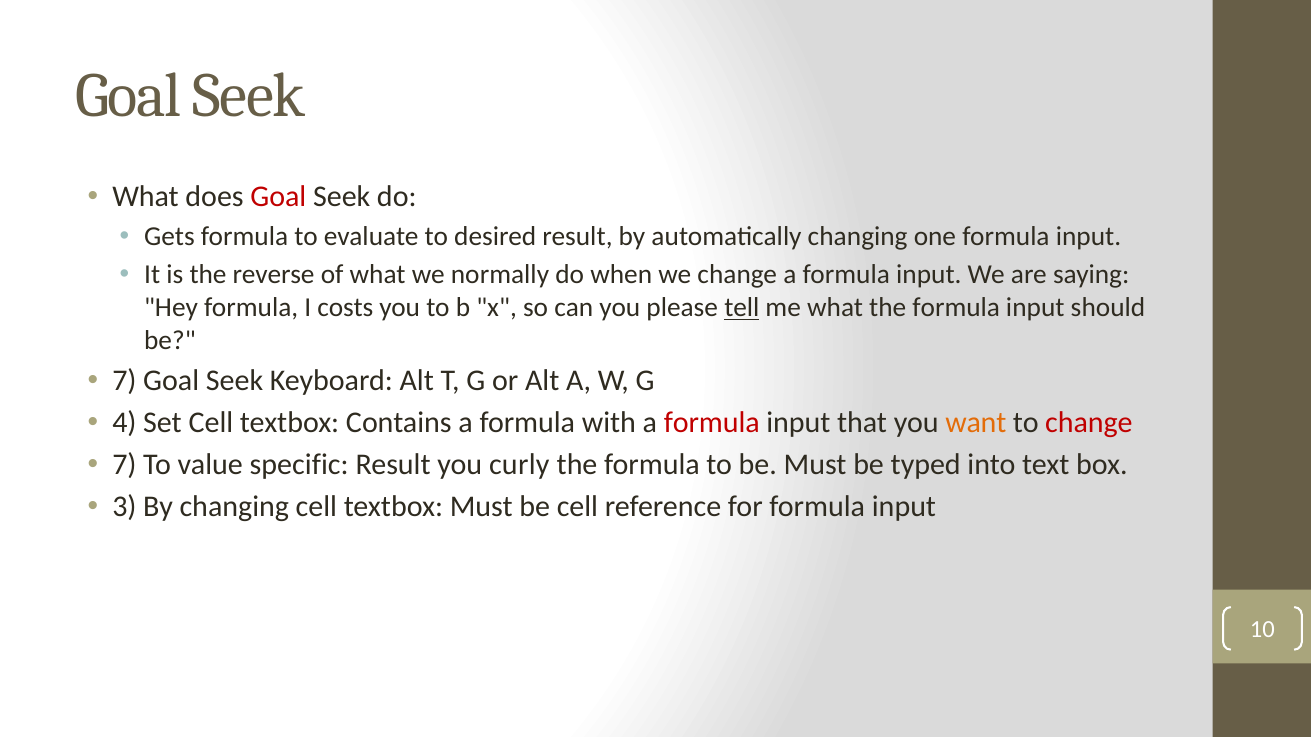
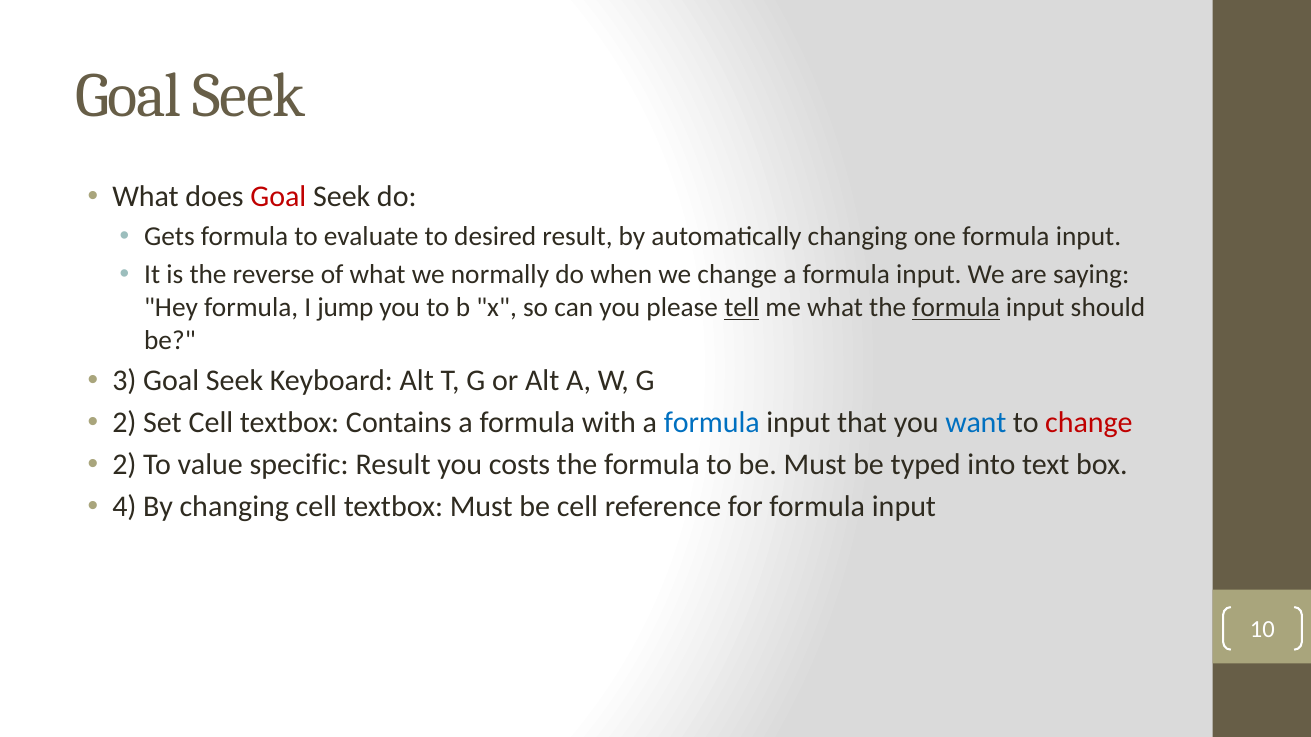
costs: costs -> jump
formula at (956, 308) underline: none -> present
7 at (124, 381): 7 -> 3
4 at (124, 423): 4 -> 2
formula at (712, 423) colour: red -> blue
want colour: orange -> blue
7 at (124, 465): 7 -> 2
curly: curly -> costs
3: 3 -> 4
